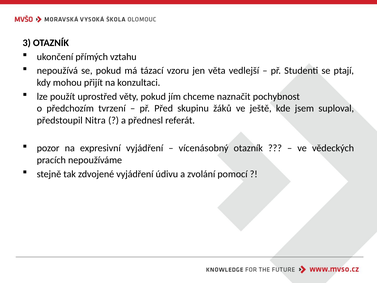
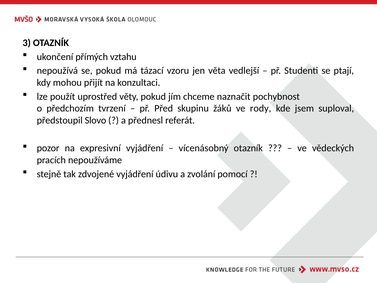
ještě: ještě -> rody
Nitra: Nitra -> Slovo
